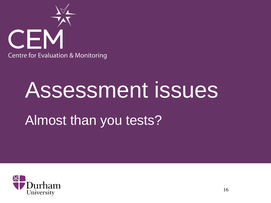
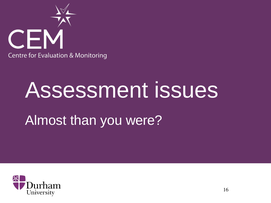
tests: tests -> were
